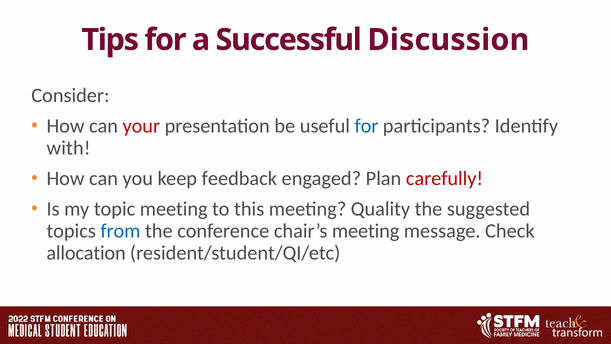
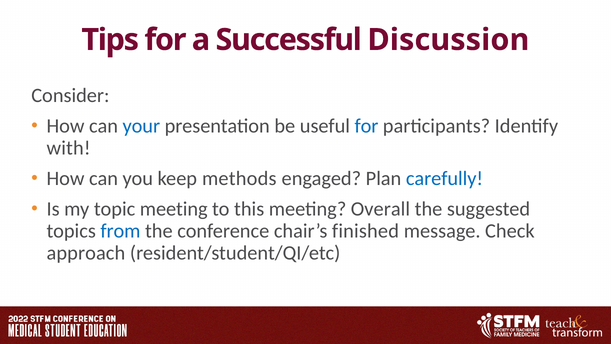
your colour: red -> blue
feedback: feedback -> methods
carefully colour: red -> blue
Quality: Quality -> Overall
chair’s meeting: meeting -> finished
allocation: allocation -> approach
